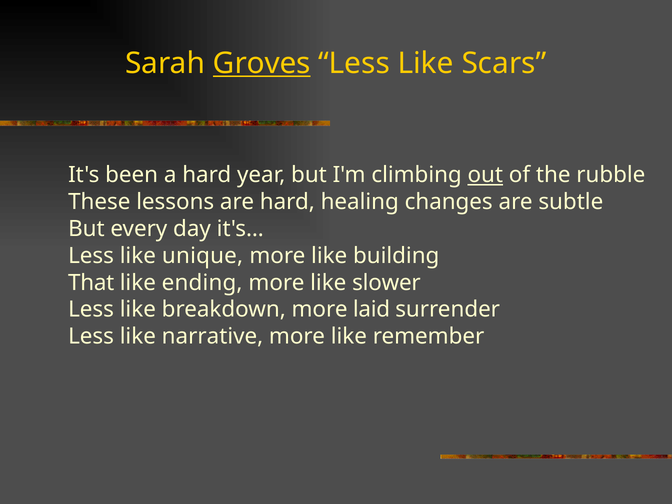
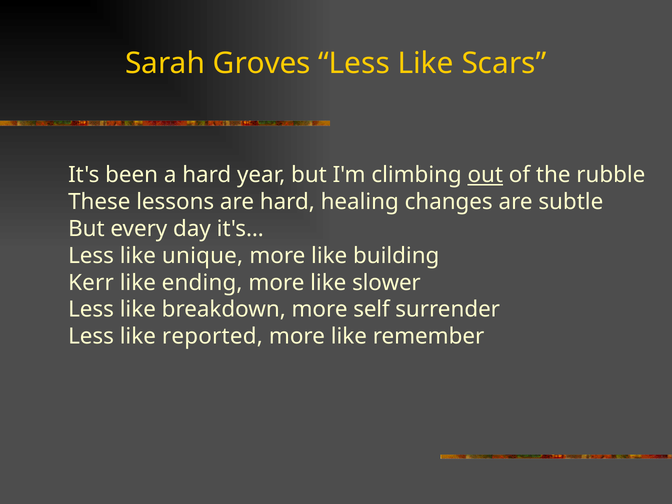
Groves underline: present -> none
That: That -> Kerr
laid: laid -> self
narrative: narrative -> reported
